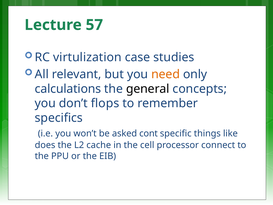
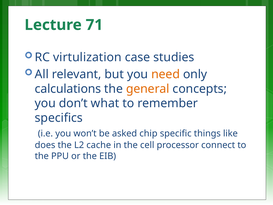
57: 57 -> 71
general colour: black -> orange
flops: flops -> what
cont: cont -> chip
